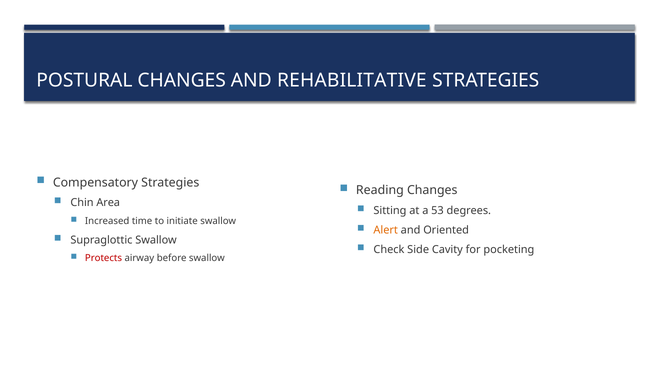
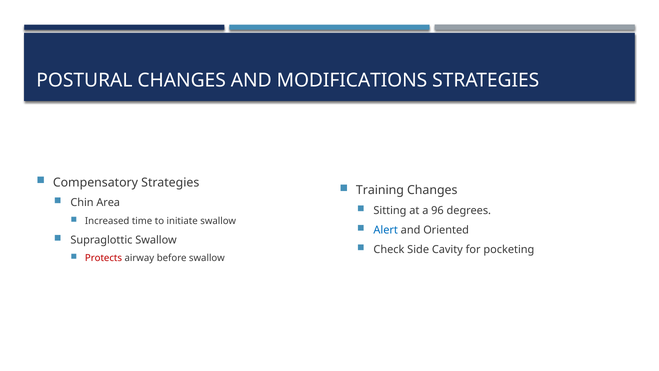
REHABILITATIVE: REHABILITATIVE -> MODIFICATIONS
Reading: Reading -> Training
53: 53 -> 96
Alert colour: orange -> blue
